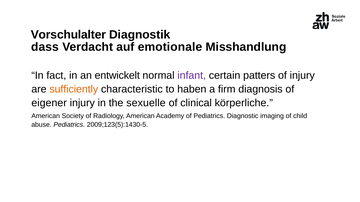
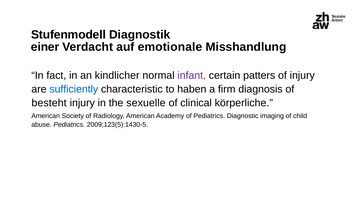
Vorschulalter: Vorschulalter -> Stufenmodell
dass: dass -> einer
entwickelt: entwickelt -> kindlicher
sufficiently colour: orange -> blue
eigener: eigener -> besteht
